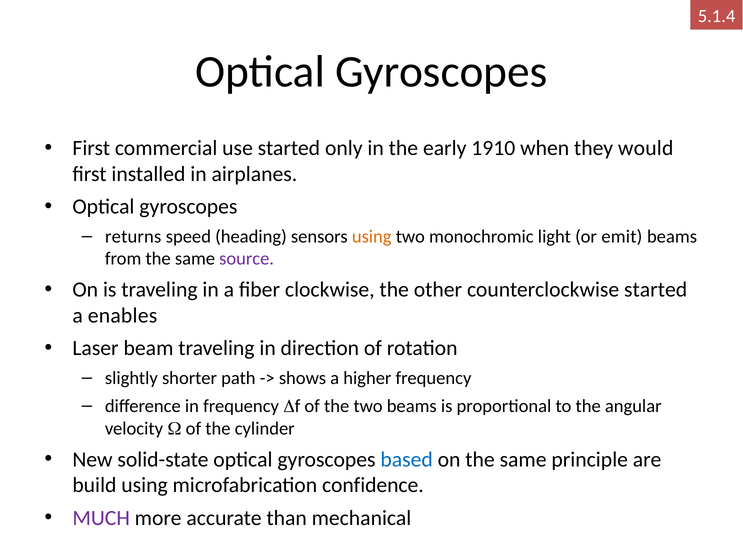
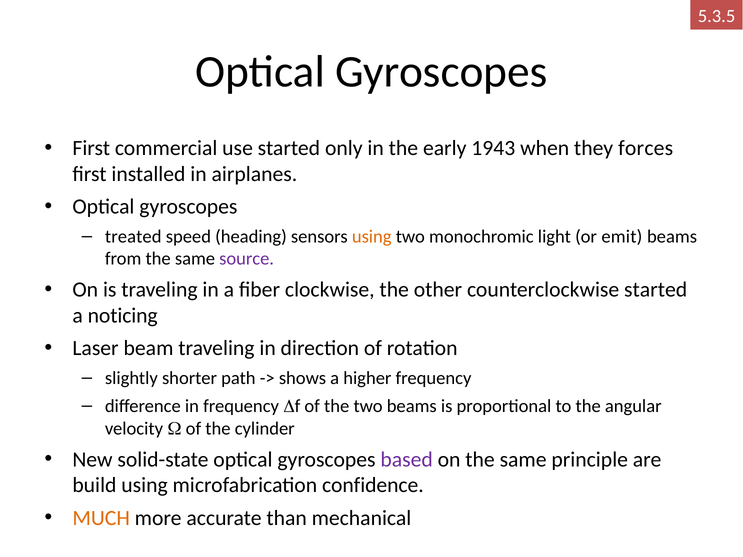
5.1.4: 5.1.4 -> 5.3.5
1910: 1910 -> 1943
would: would -> forces
returns: returns -> treated
enables: enables -> noticing
based colour: blue -> purple
MUCH colour: purple -> orange
